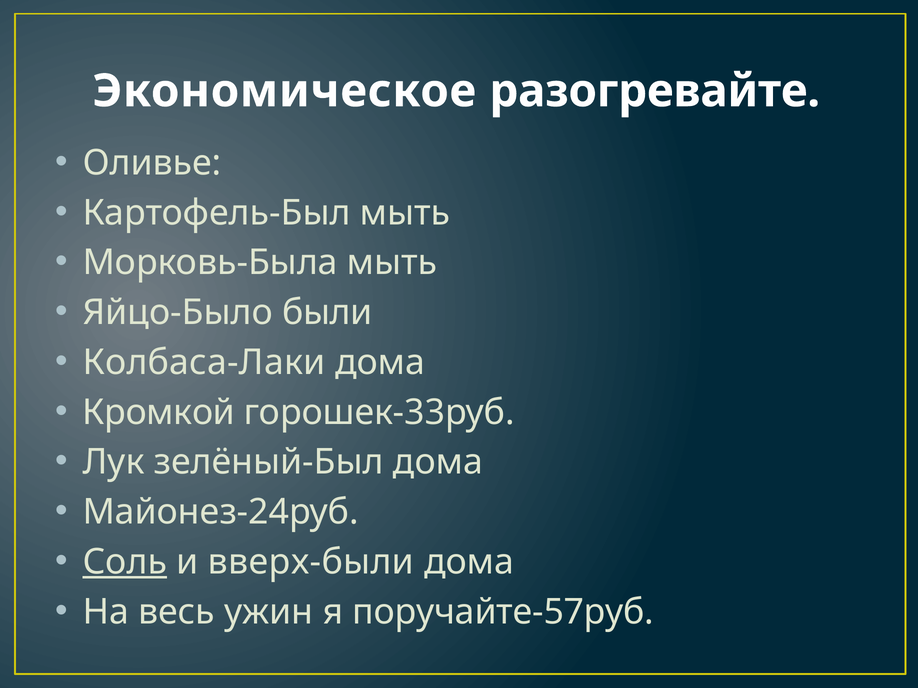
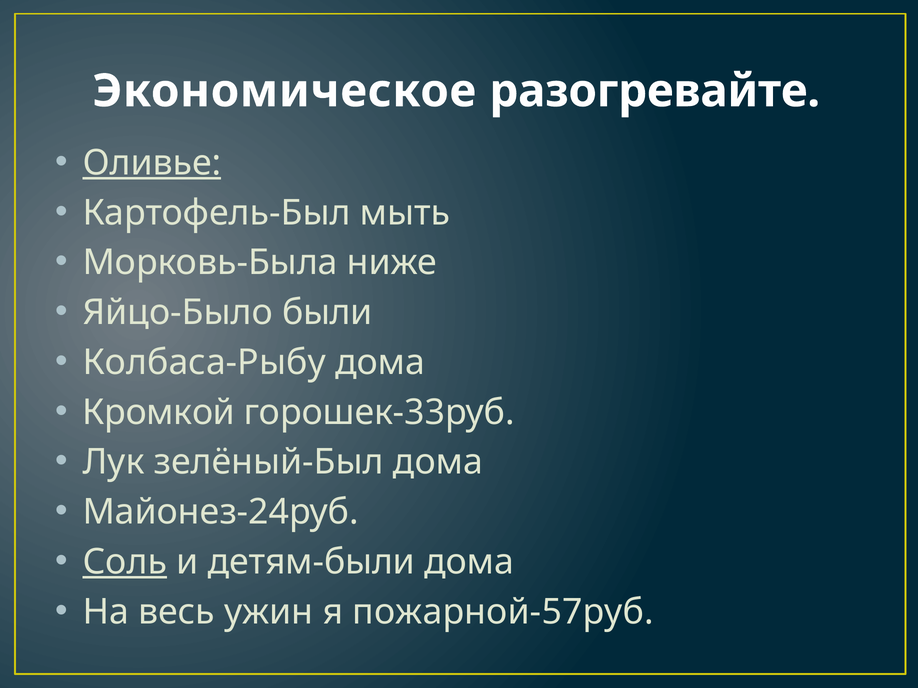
Оливье underline: none -> present
Морковь-Была мыть: мыть -> ниже
Колбаса-Лаки: Колбаса-Лаки -> Колбаса-Рыбу
вверх-были: вверх-были -> детям-были
поручайте-57руб: поручайте-57руб -> пожарной-57руб
